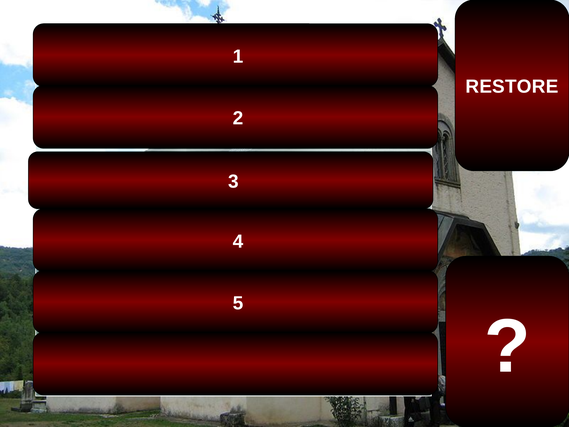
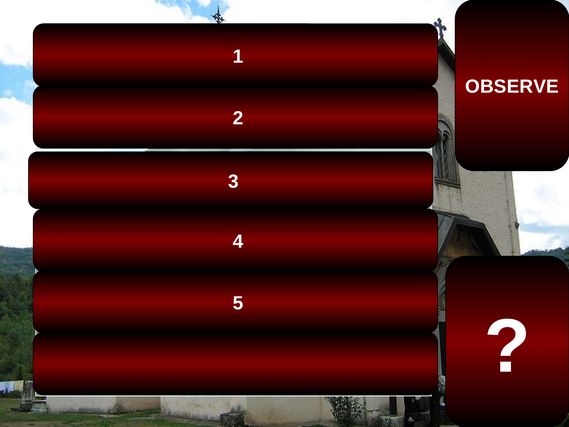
RESTORE: RESTORE -> OBSERVE
